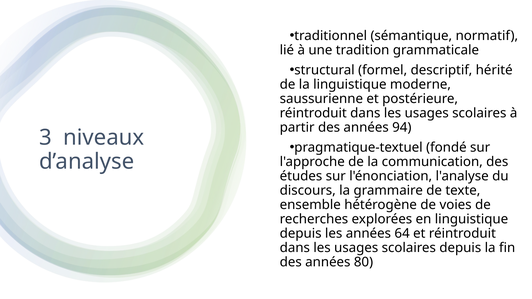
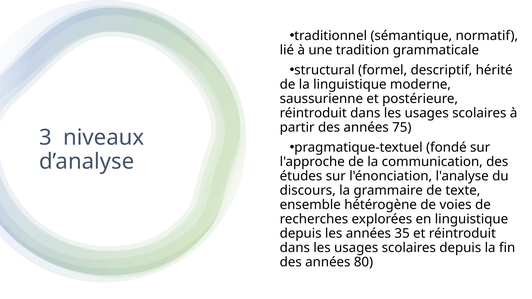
94: 94 -> 75
64: 64 -> 35
